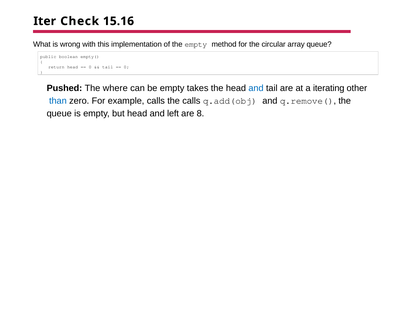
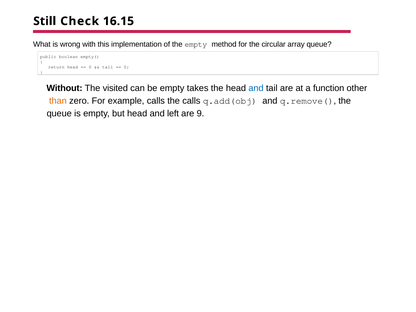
Iter: Iter -> Still
15.16: 15.16 -> 16.15
Pushed: Pushed -> Without
where: where -> visited
iterating: iterating -> function
than colour: blue -> orange
8: 8 -> 9
